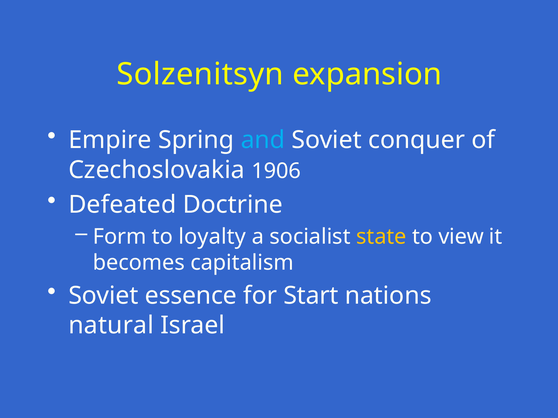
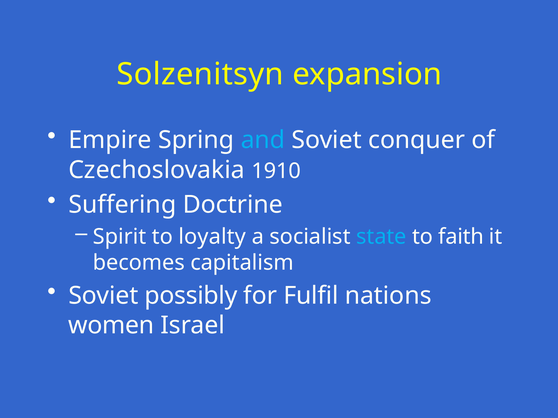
1906: 1906 -> 1910
Defeated: Defeated -> Suffering
Form: Form -> Spirit
state colour: yellow -> light blue
view: view -> faith
essence: essence -> possibly
Start: Start -> Fulfil
natural: natural -> women
